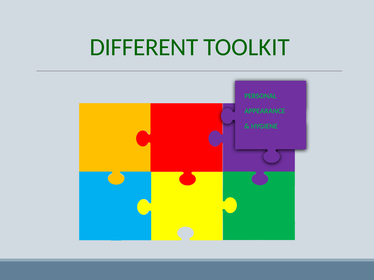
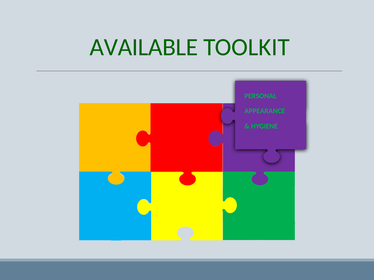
DIFFERENT: DIFFERENT -> AVAILABLE
